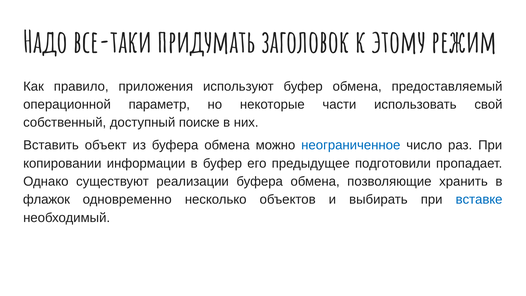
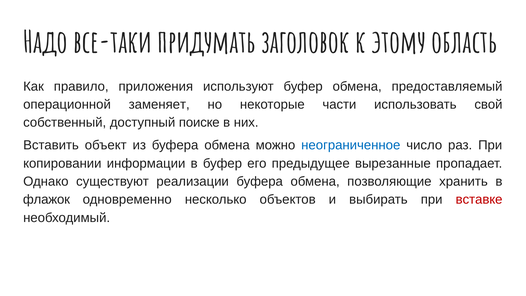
режим: режим -> область
параметр: параметр -> заменяет
подготовили: подготовили -> вырезанные
вставке colour: blue -> red
